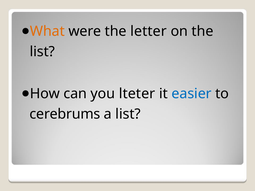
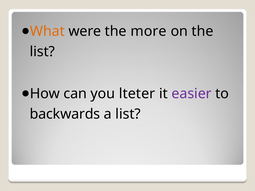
letter: letter -> more
easier colour: blue -> purple
cerebrums: cerebrums -> backwards
